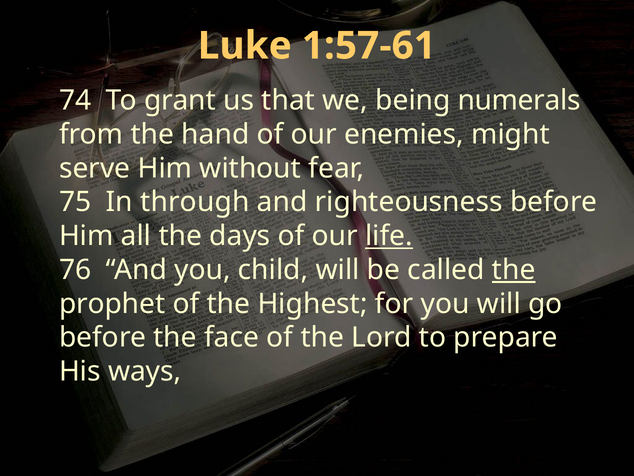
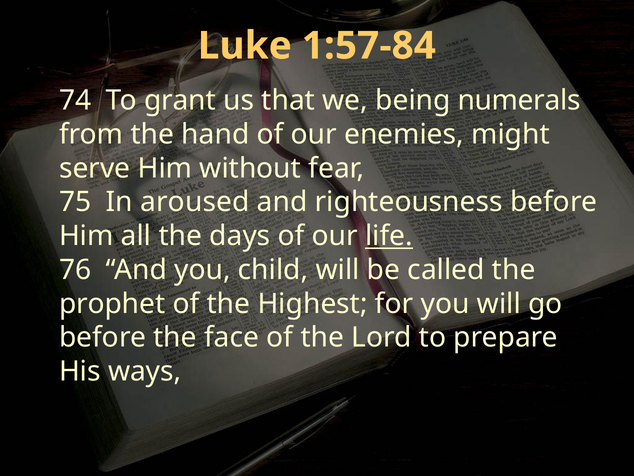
1:57-61: 1:57-61 -> 1:57-84
through: through -> aroused
the at (514, 270) underline: present -> none
